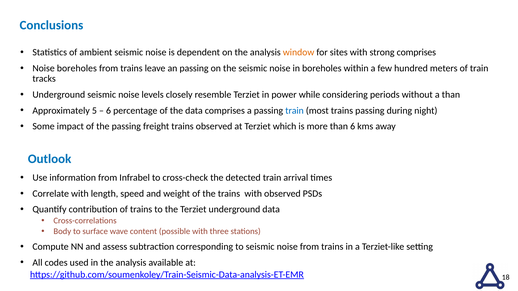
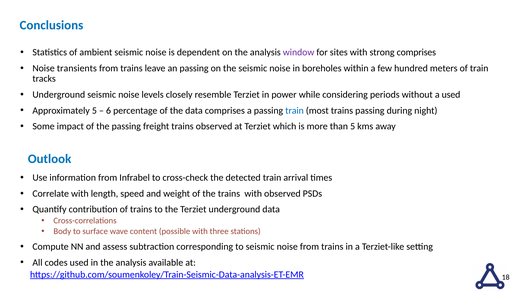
window colour: orange -> purple
Noise boreholes: boreholes -> transients
a than: than -> used
than 6: 6 -> 5
